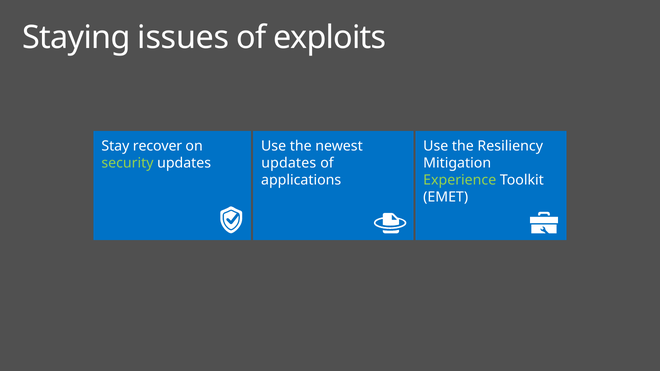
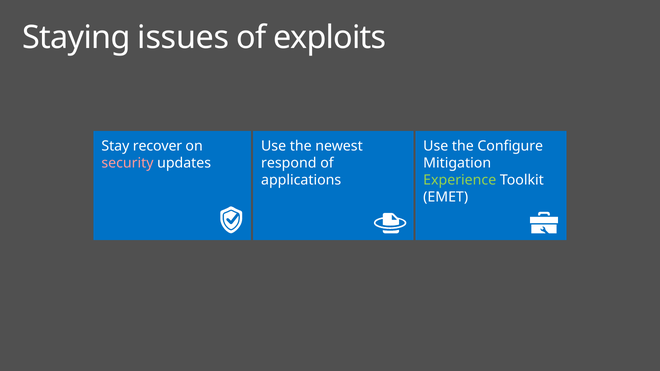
Resiliency: Resiliency -> Configure
security colour: light green -> pink
updates at (289, 163): updates -> respond
